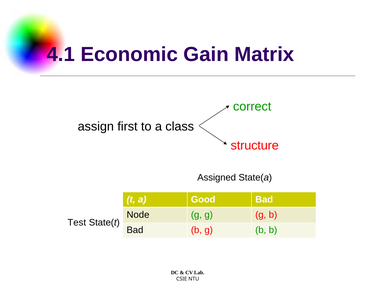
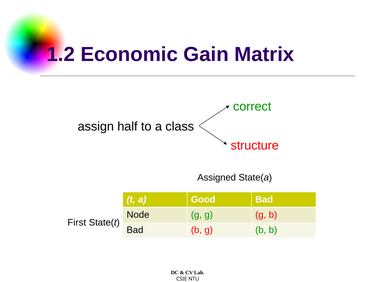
4.1: 4.1 -> 1.2
first: first -> half
Test: Test -> First
